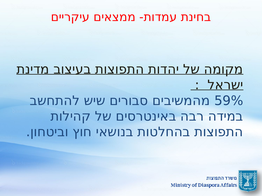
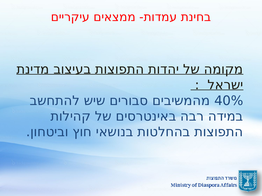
59%: 59% -> 40%
